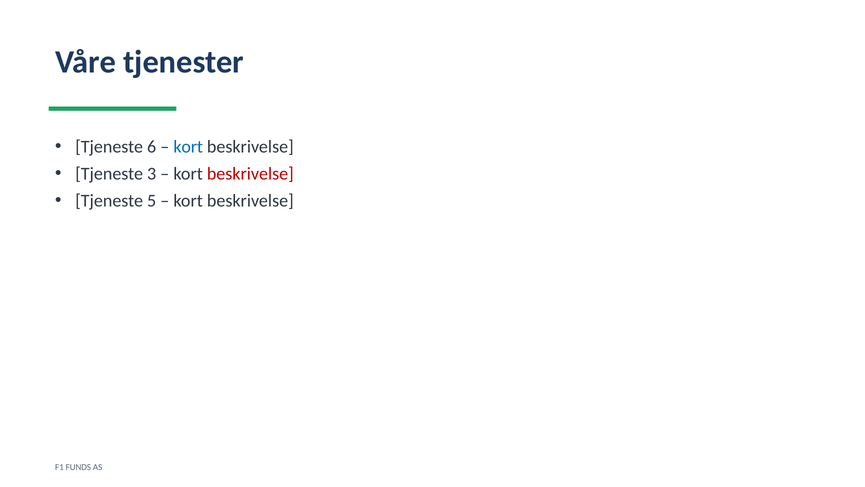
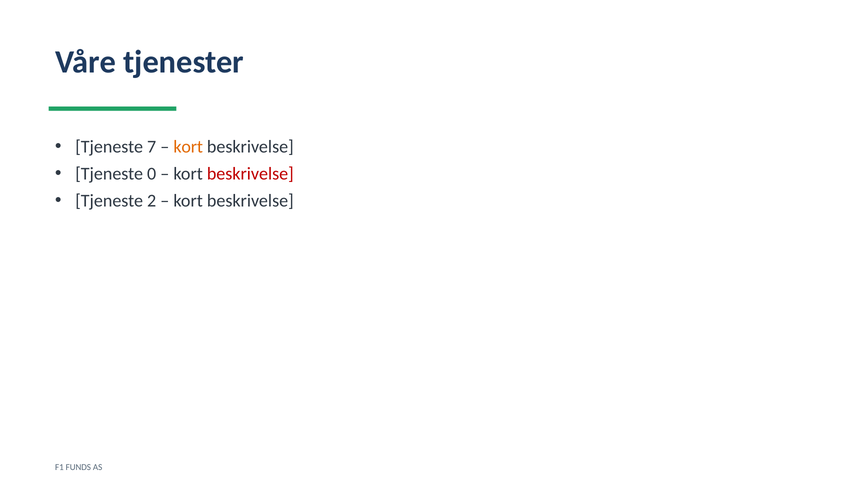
6: 6 -> 7
kort at (188, 147) colour: blue -> orange
3: 3 -> 0
5: 5 -> 2
